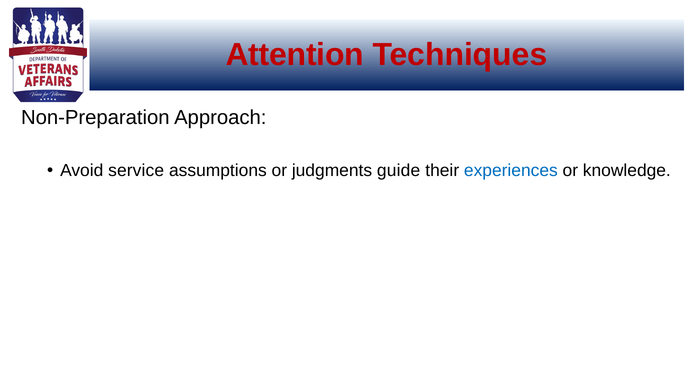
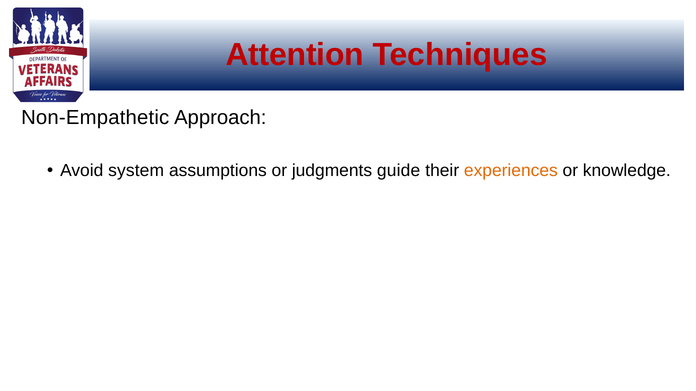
Non-Preparation: Non-Preparation -> Non-Empathetic
service: service -> system
experiences colour: blue -> orange
